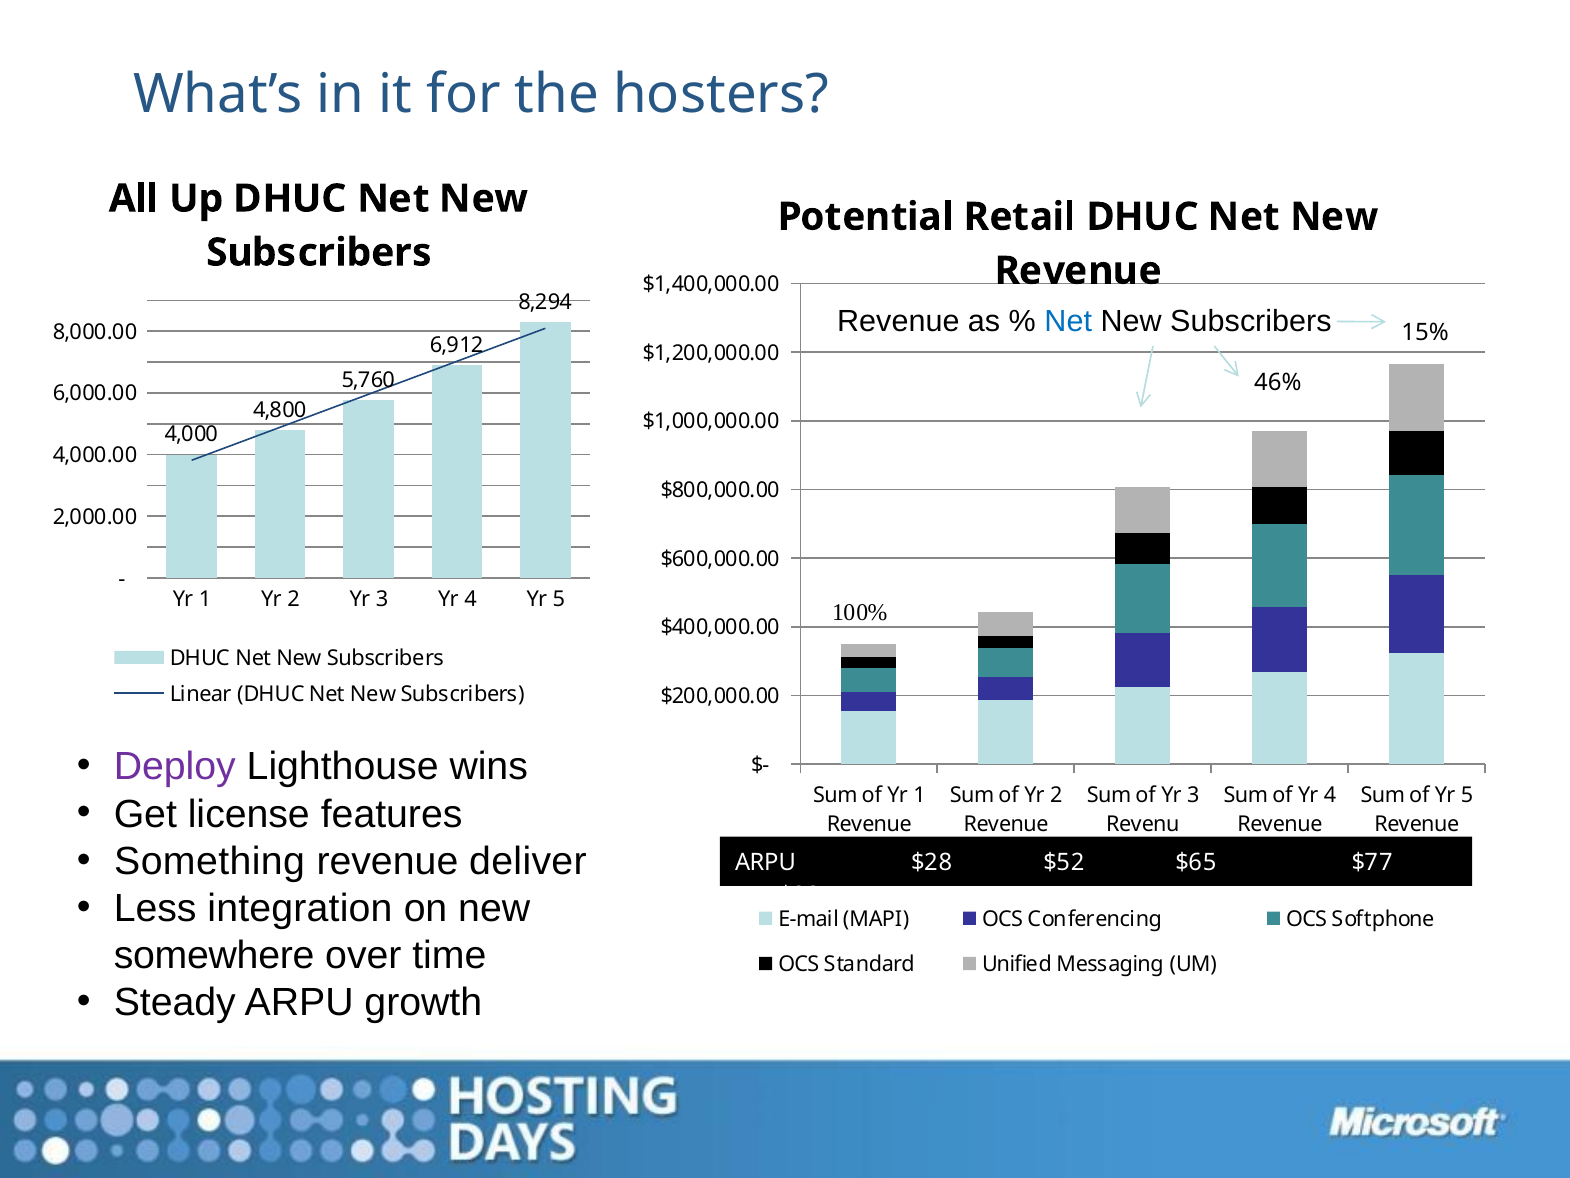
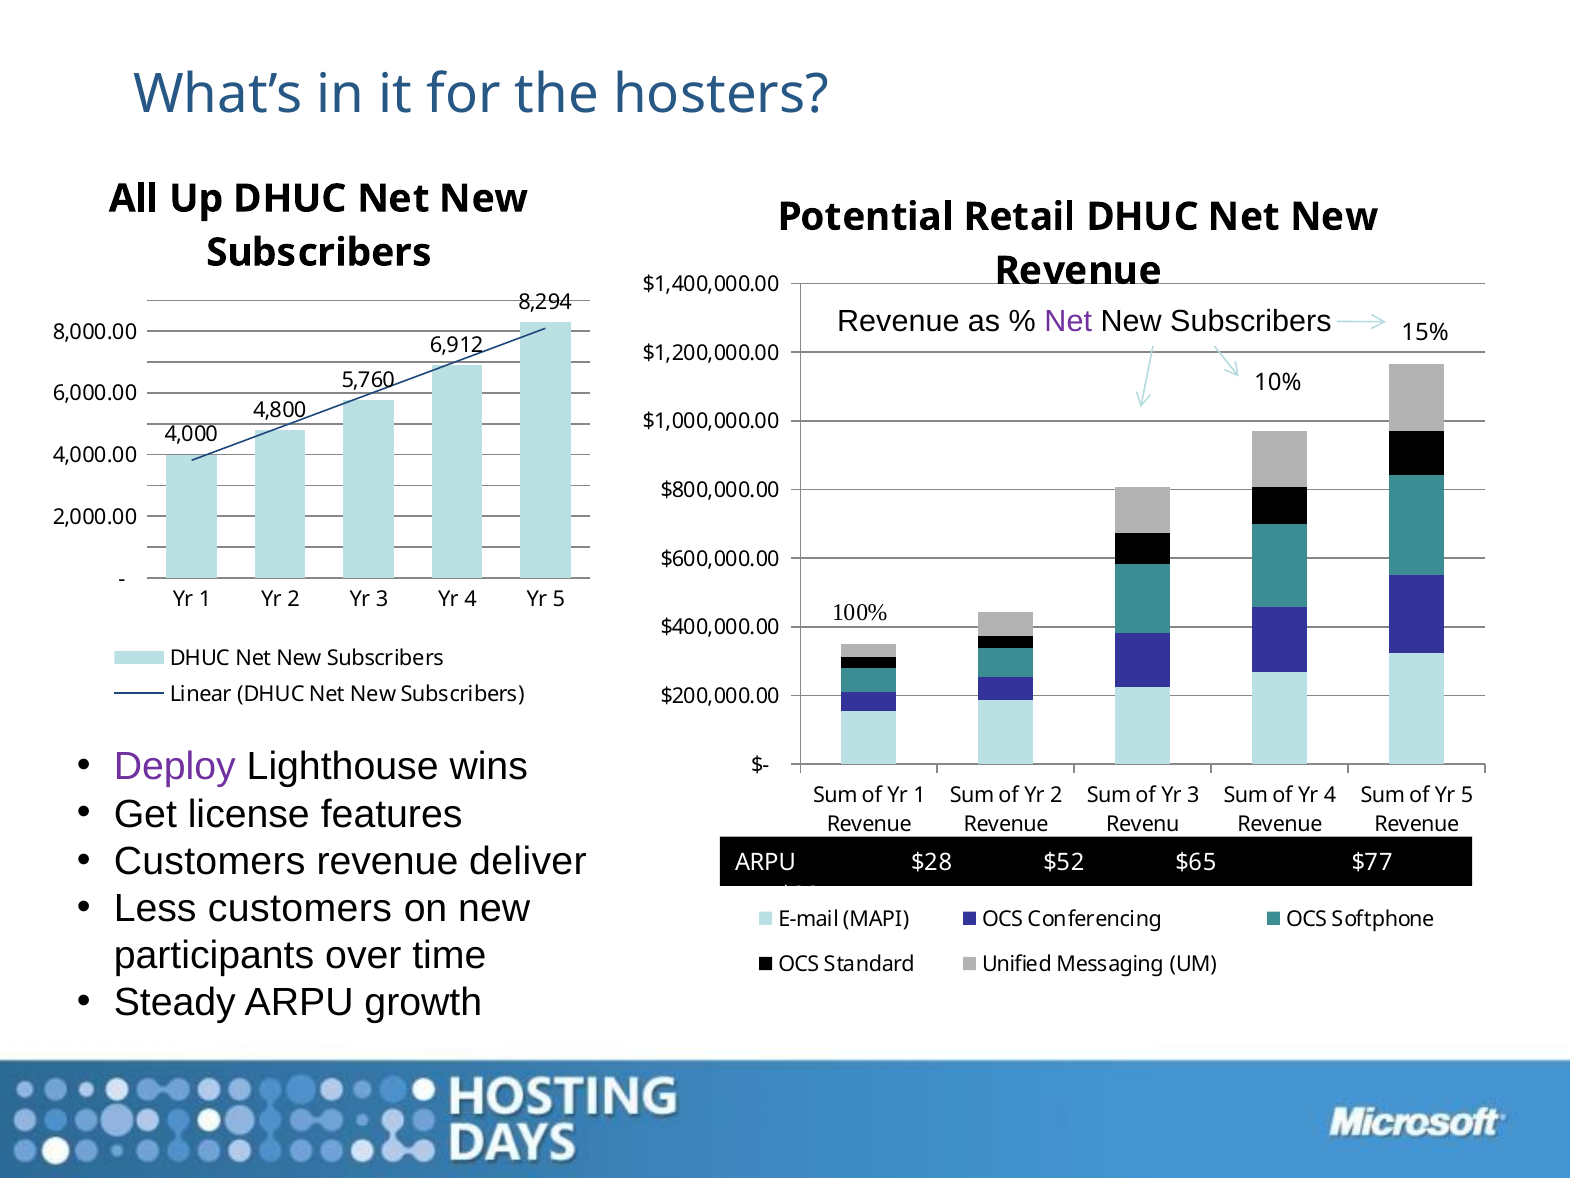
Net at (1068, 321) colour: blue -> purple
46%: 46% -> 10%
Something at (210, 861): Something -> Customers
Less integration: integration -> customers
somewhere: somewhere -> participants
